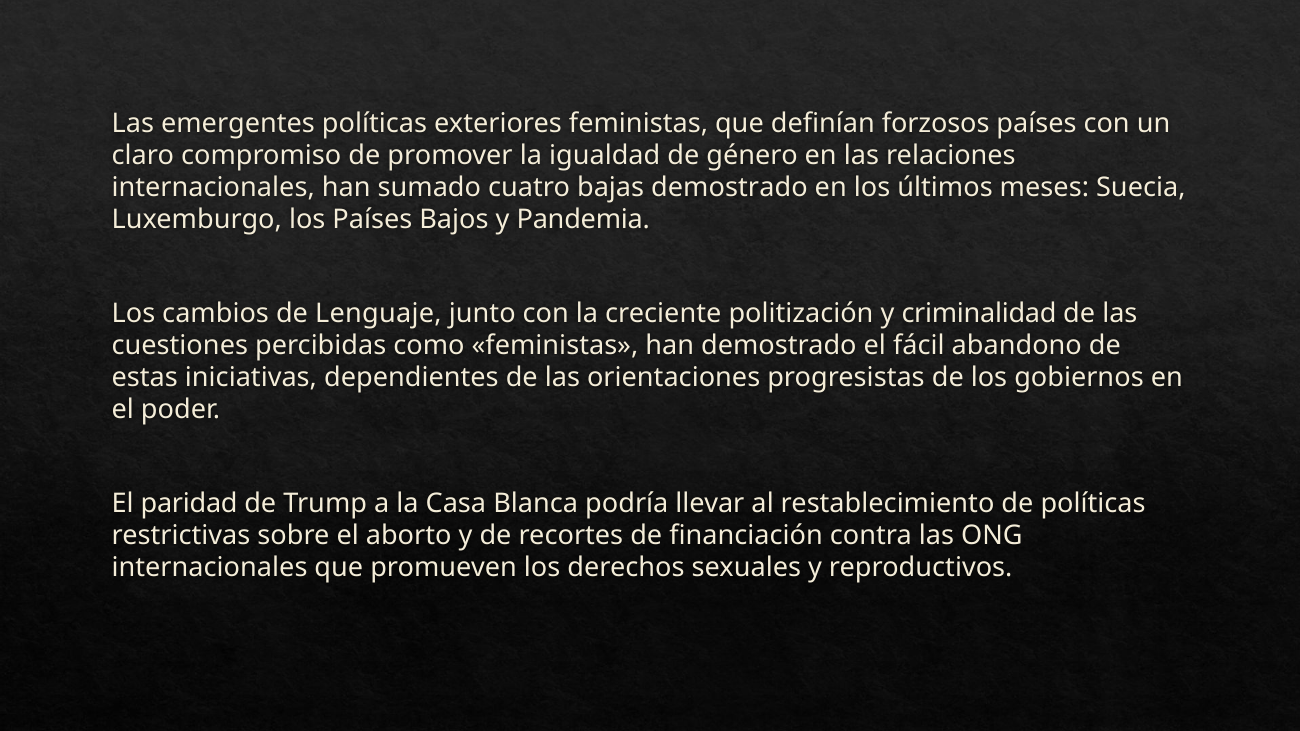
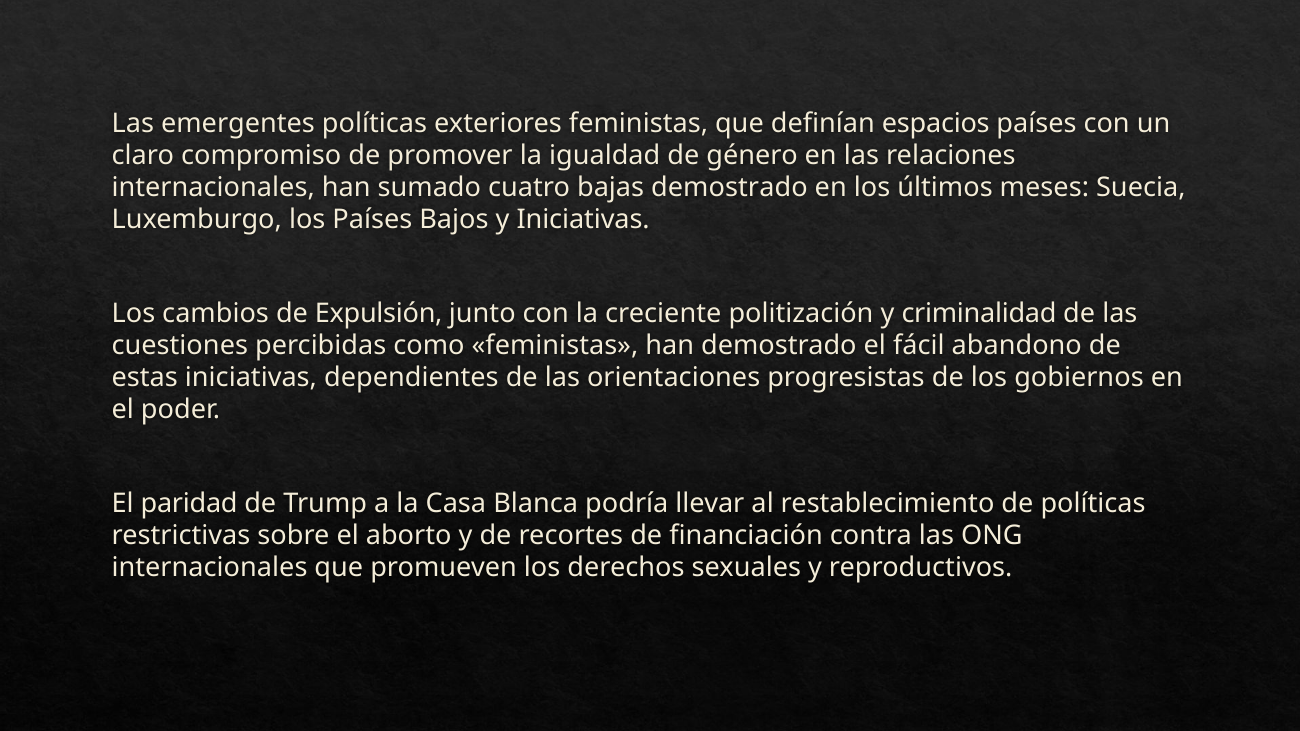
forzosos: forzosos -> espacios
y Pandemia: Pandemia -> Iniciativas
Lenguaje: Lenguaje -> Expulsión
